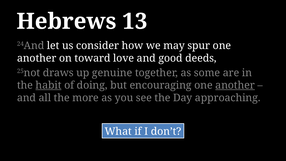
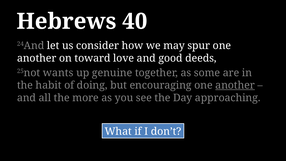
13: 13 -> 40
draws: draws -> wants
habit underline: present -> none
